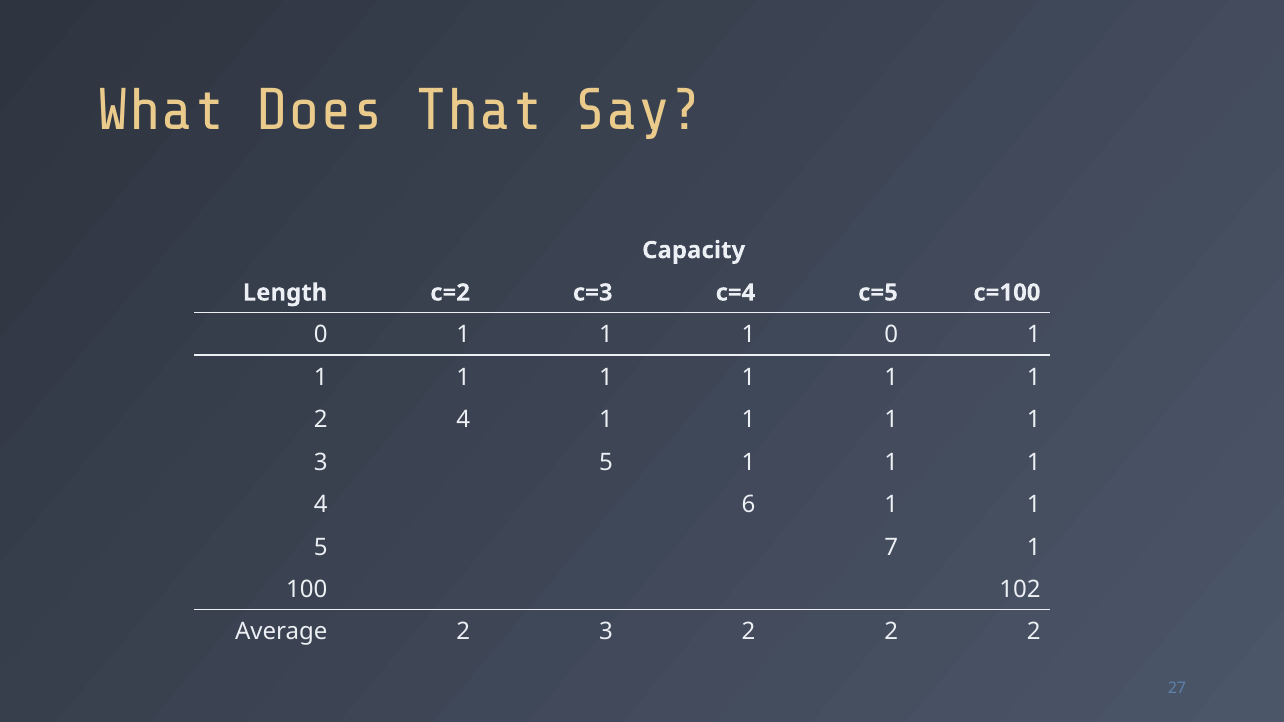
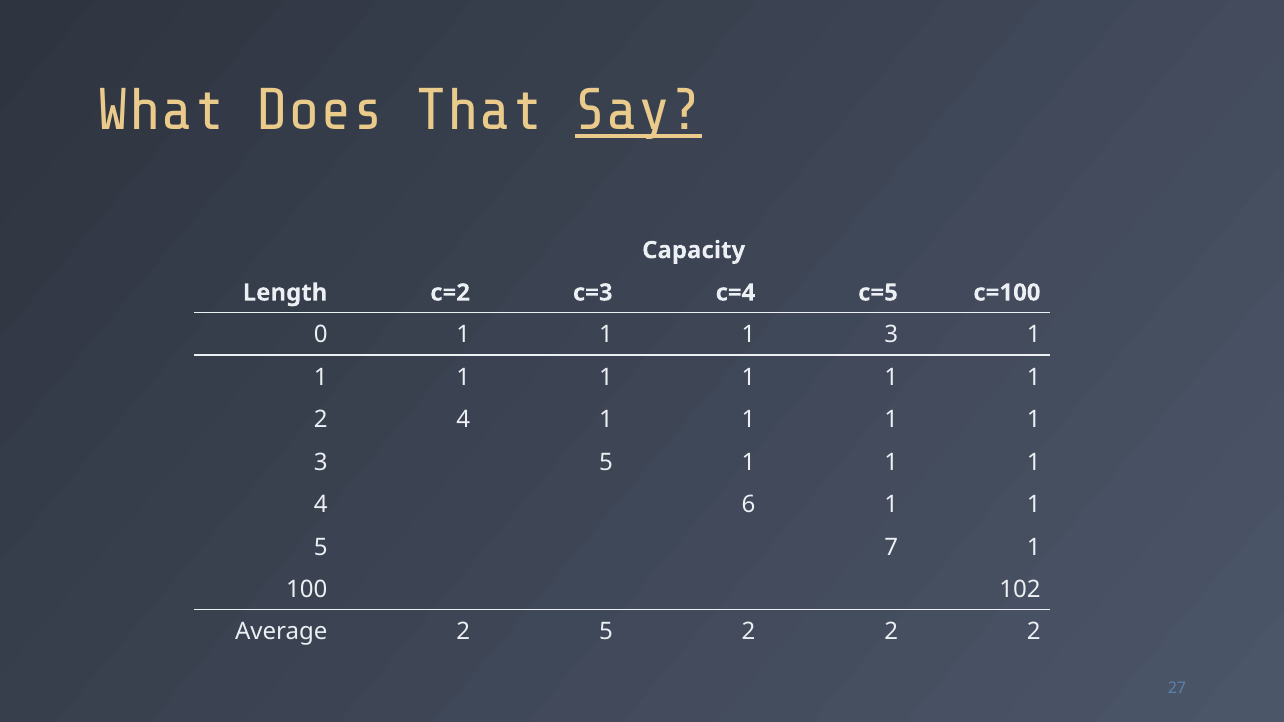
Say underline: none -> present
0 at (891, 335): 0 -> 3
2 3: 3 -> 5
